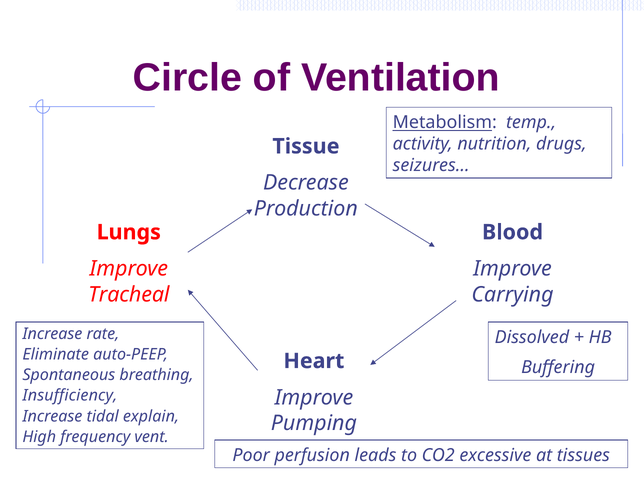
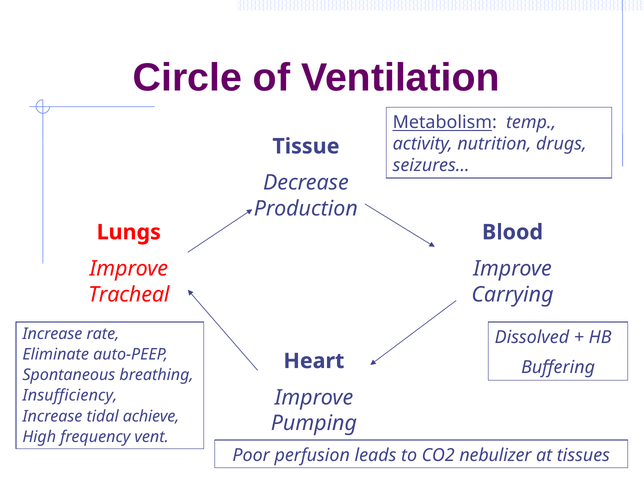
explain: explain -> achieve
excessive: excessive -> nebulizer
